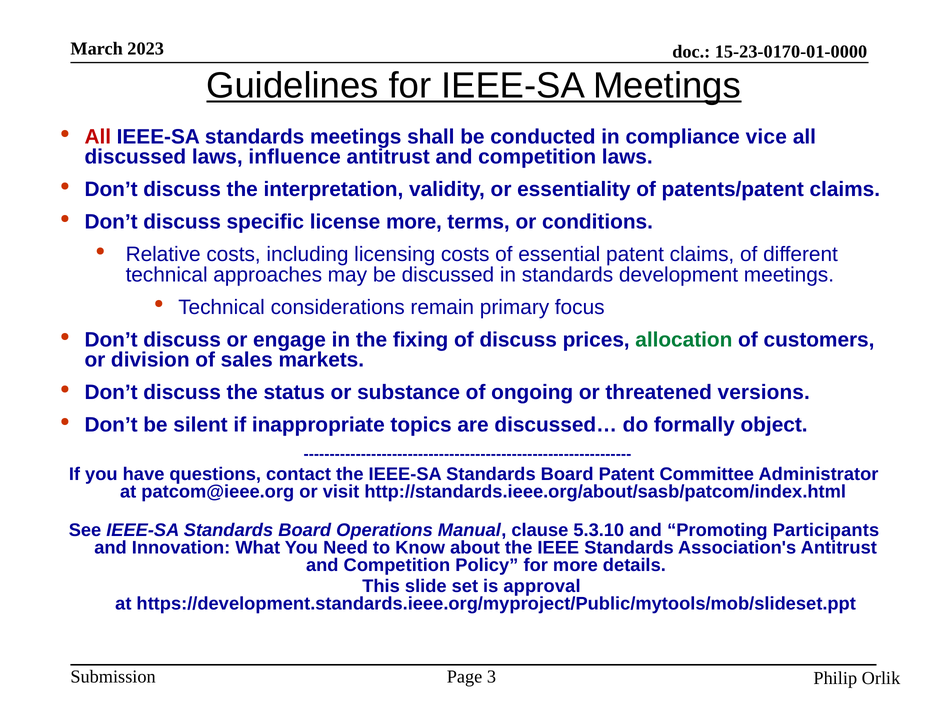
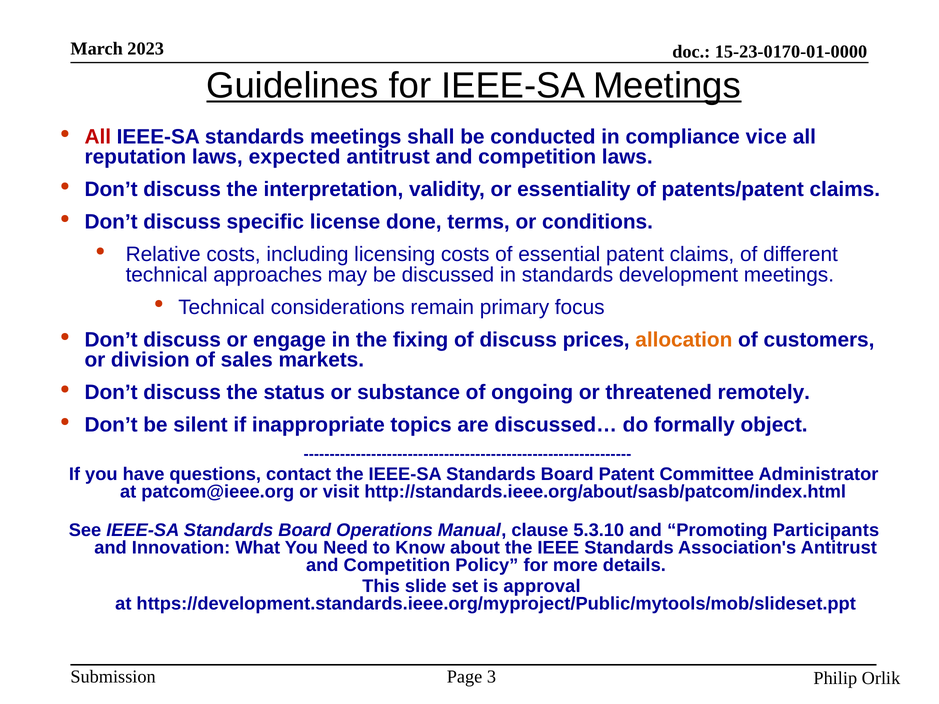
discussed at (135, 157): discussed -> reputation
influence: influence -> expected
license more: more -> done
allocation colour: green -> orange
versions: versions -> remotely
